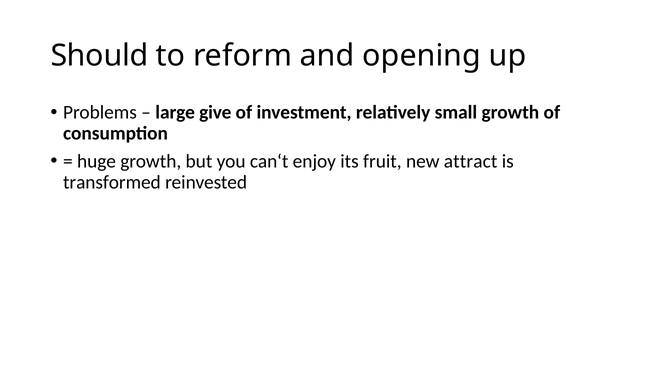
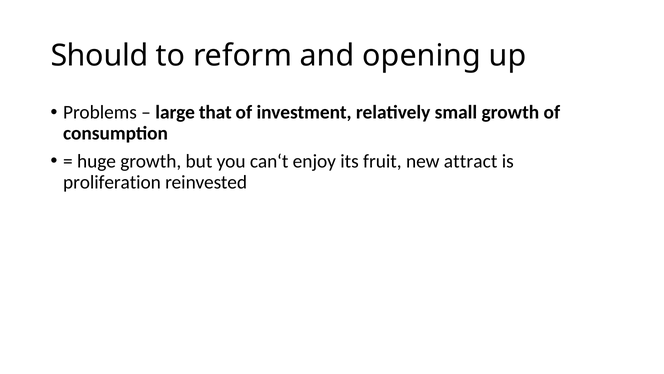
give: give -> that
transformed: transformed -> proliferation
